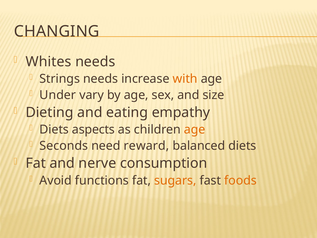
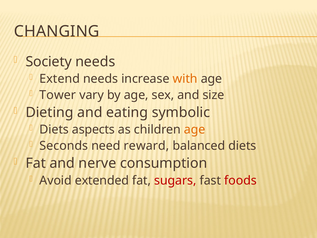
Whites: Whites -> Society
Strings: Strings -> Extend
Under: Under -> Tower
empathy: empathy -> symbolic
functions: functions -> extended
sugars colour: orange -> red
foods colour: orange -> red
